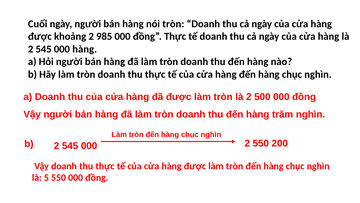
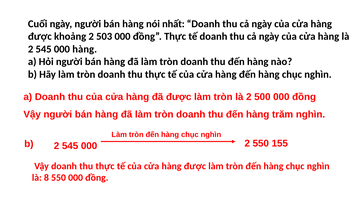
nói tròn: tròn -> nhất
985: 985 -> 503
200: 200 -> 155
5: 5 -> 8
